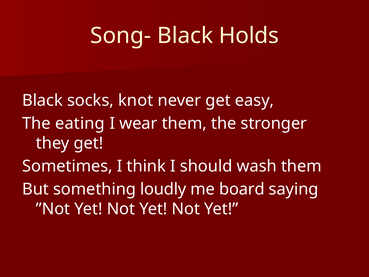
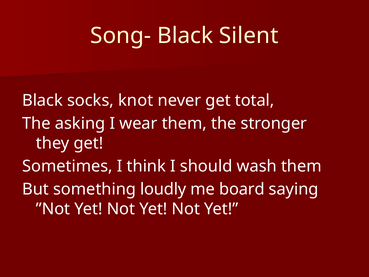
Holds: Holds -> Silent
easy: easy -> total
eating: eating -> asking
